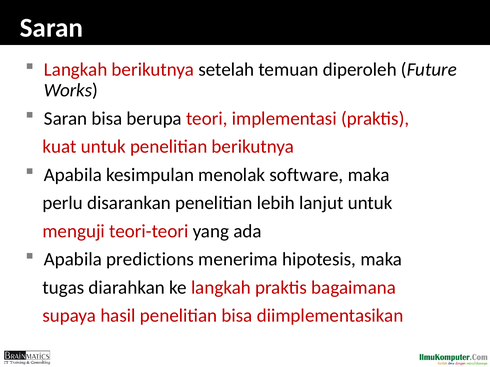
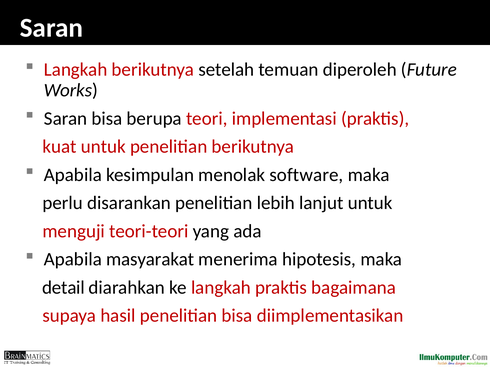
predictions: predictions -> masyarakat
tugas: tugas -> detail
